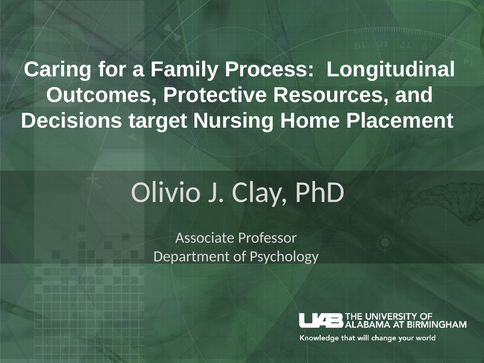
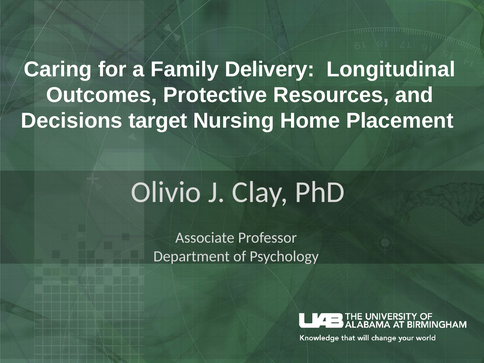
Process: Process -> Delivery
